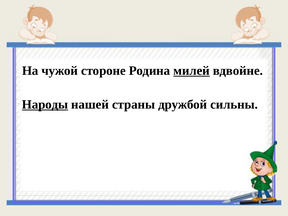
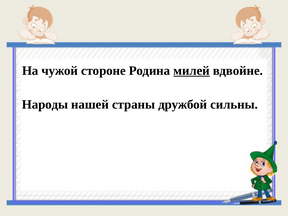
Народы underline: present -> none
